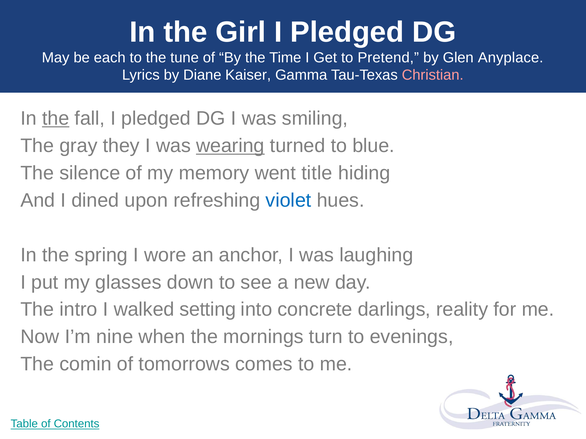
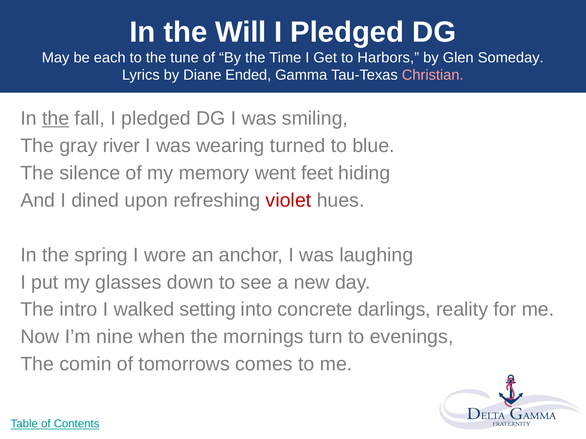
Girl: Girl -> Will
Pretend: Pretend -> Harbors
Anyplace: Anyplace -> Someday
Kaiser: Kaiser -> Ended
they: they -> river
wearing underline: present -> none
title: title -> feet
violet colour: blue -> red
